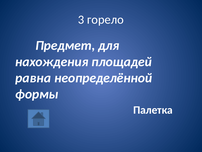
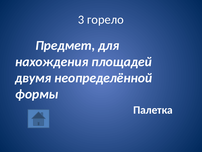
равна: равна -> двумя
